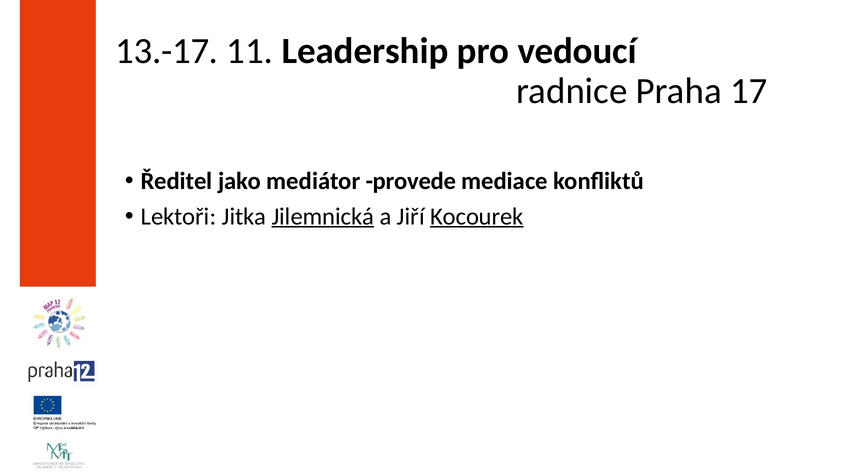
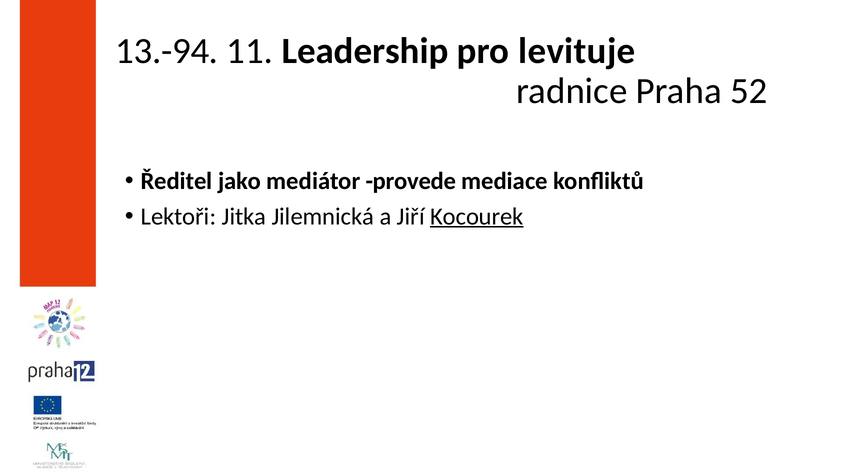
13.-17: 13.-17 -> 13.-94
vedoucí: vedoucí -> levituje
17: 17 -> 52
Jilemnická underline: present -> none
